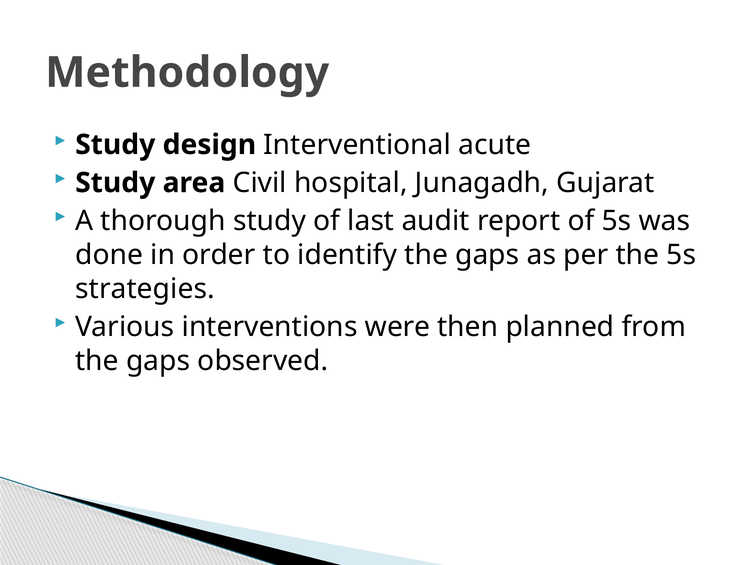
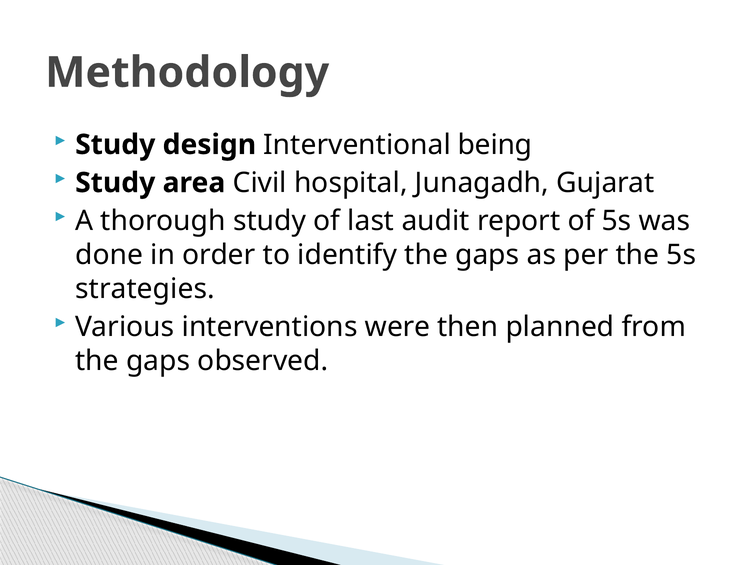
acute: acute -> being
